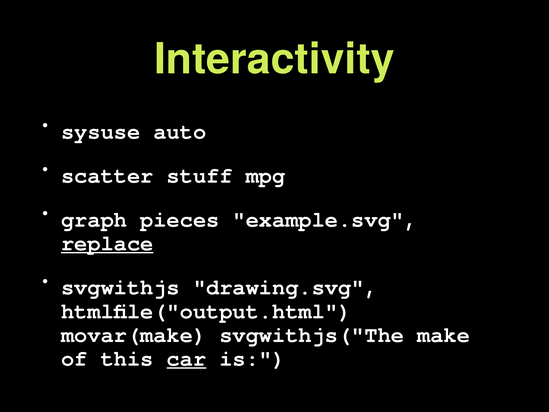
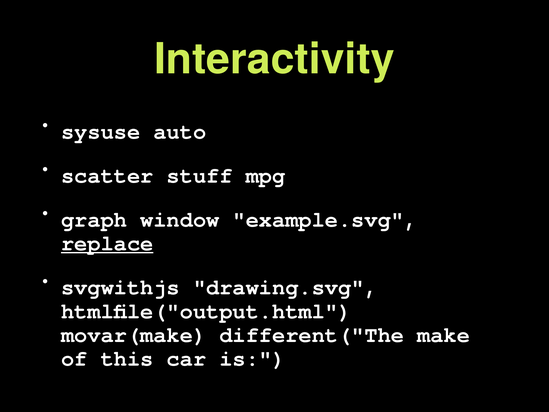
pieces: pieces -> window
svgwithjs("The: svgwithjs("The -> different("The
car underline: present -> none
